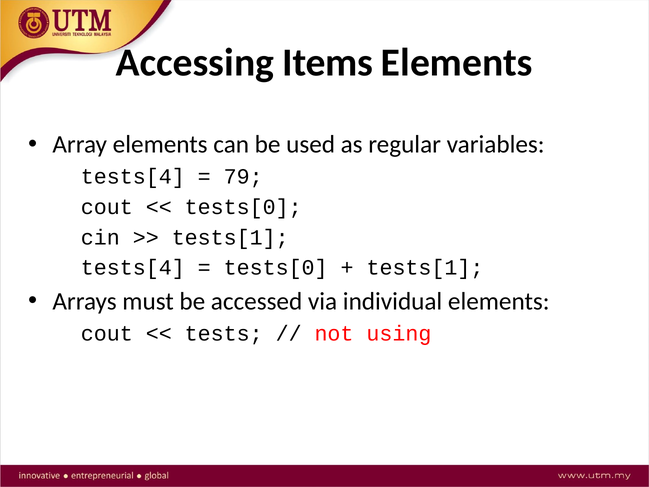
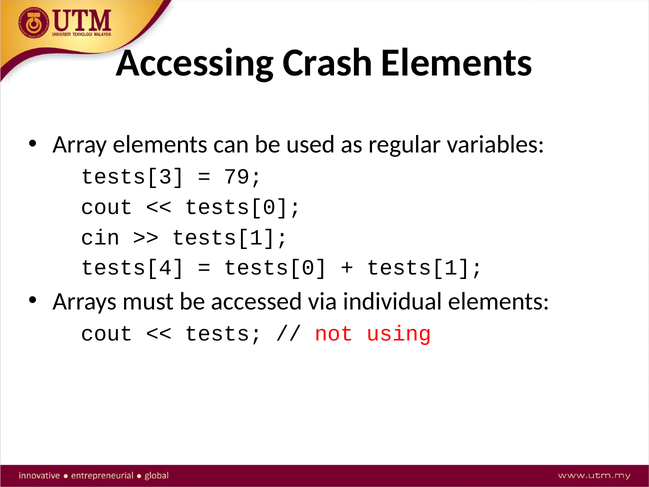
Items: Items -> Crash
tests[4 at (133, 177): tests[4 -> tests[3
